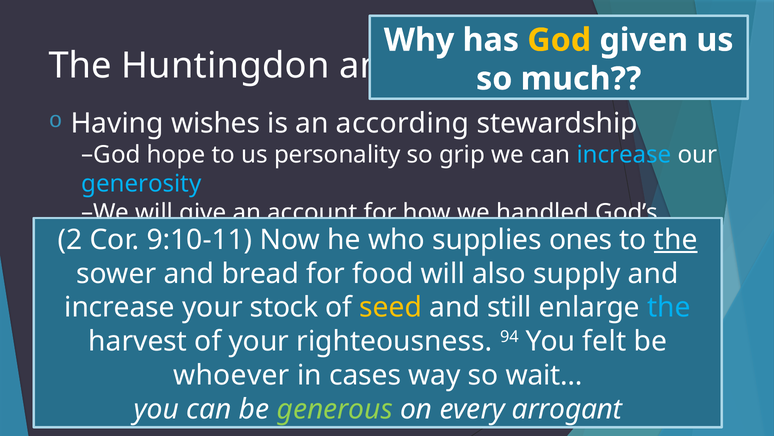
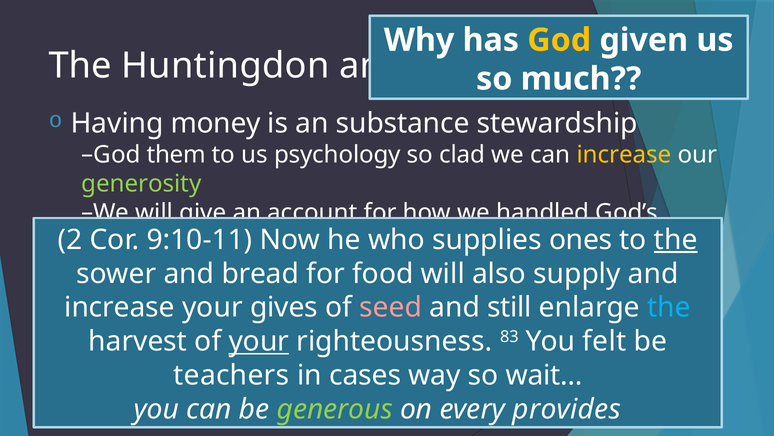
Having wishes: wishes -> money
according: according -> substance
hope: hope -> them
personality: personality -> psychology
grip: grip -> clad
increase at (624, 154) colour: light blue -> yellow
generosity colour: light blue -> light green
stock: stock -> gives
seed colour: yellow -> pink
your at (259, 341) underline: none -> present
94: 94 -> 83
whoever: whoever -> teachers
arrogant: arrogant -> provides
